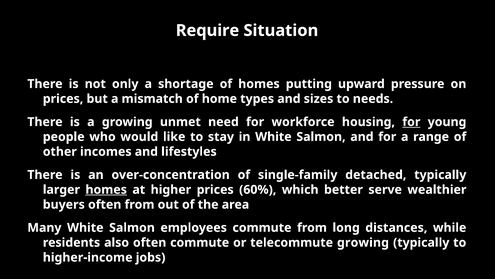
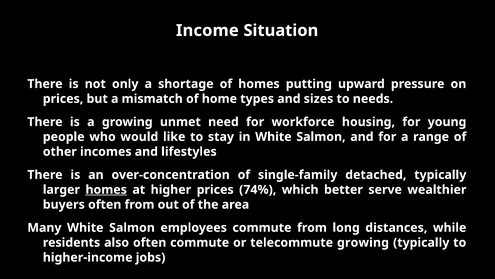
Require: Require -> Income
for at (411, 122) underline: present -> none
60%: 60% -> 74%
